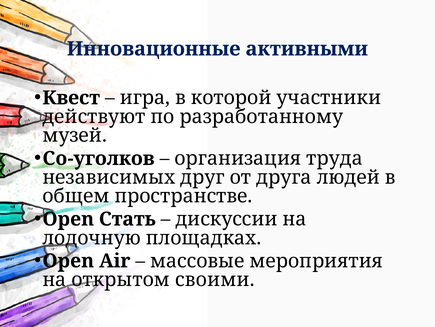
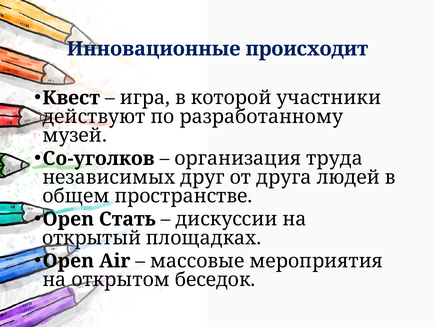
активными: активными -> происходит
лодочную: лодочную -> открытый
своими: своими -> беседок
